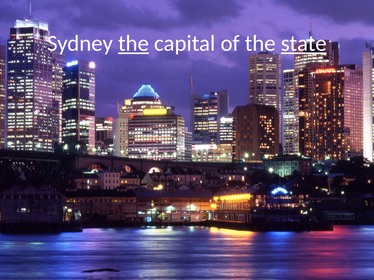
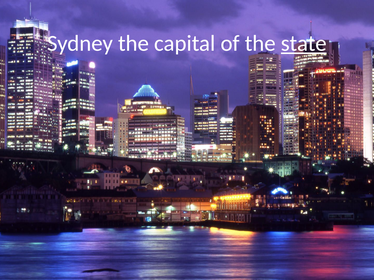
the at (134, 43) underline: present -> none
